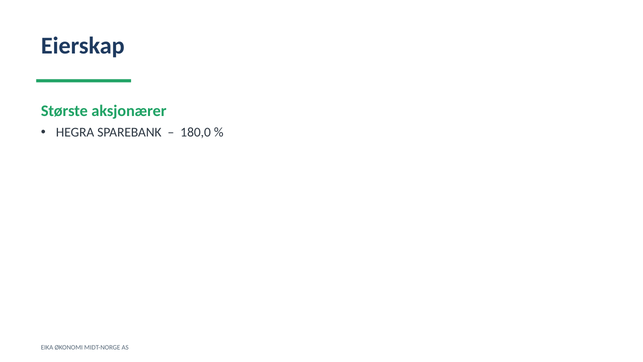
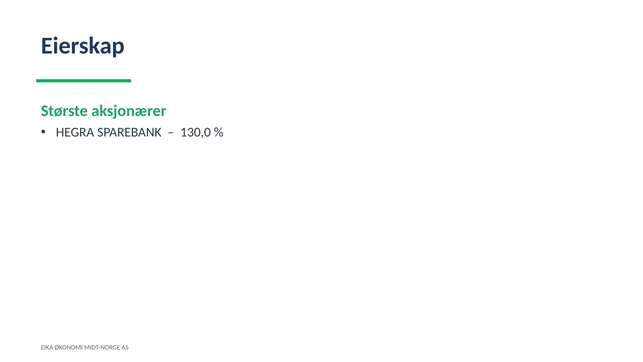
180,0: 180,0 -> 130,0
